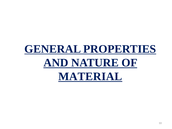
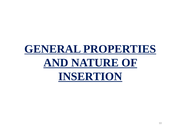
MATERIAL: MATERIAL -> INSERTION
